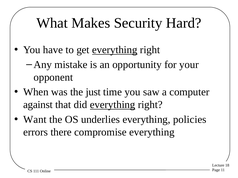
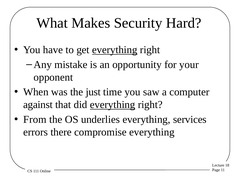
Want: Want -> From
policies: policies -> services
